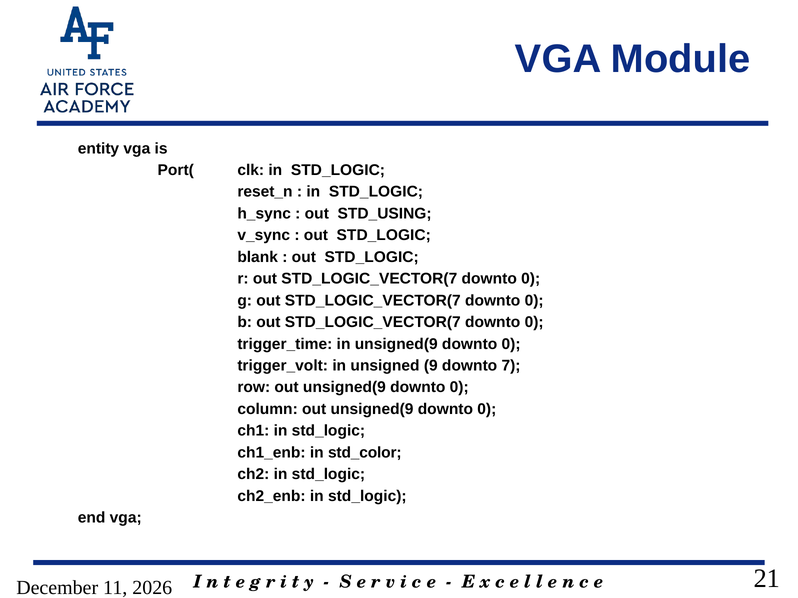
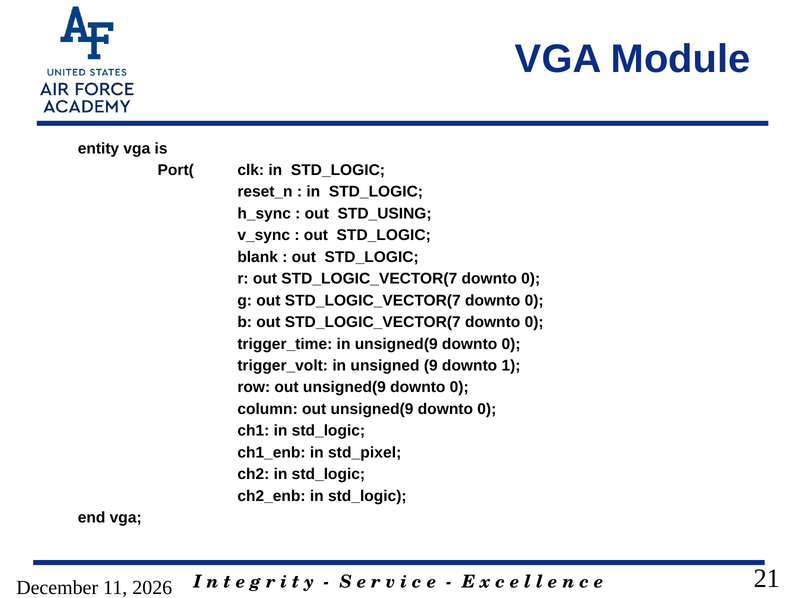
7: 7 -> 1
std_color: std_color -> std_pixel
